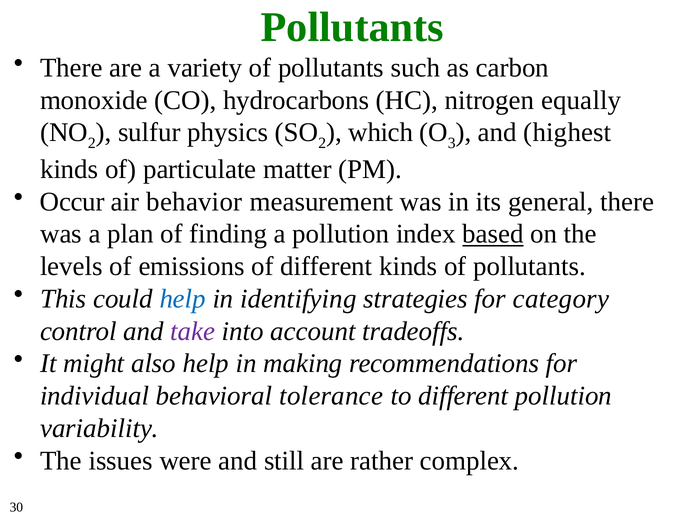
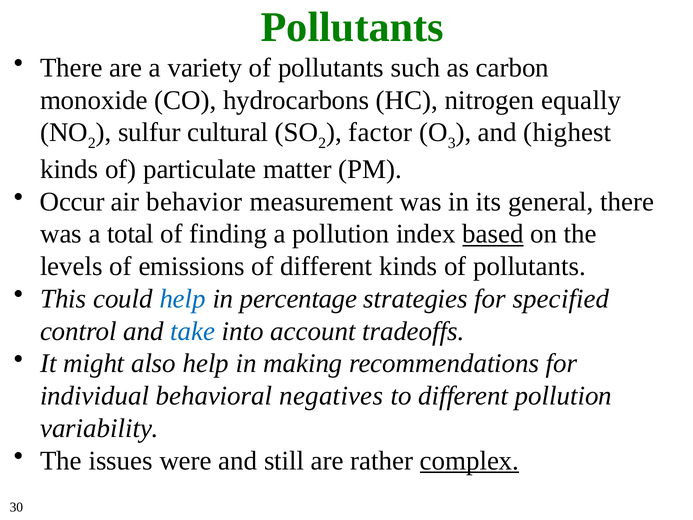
physics: physics -> cultural
which: which -> factor
plan: plan -> total
identifying: identifying -> percentage
category: category -> specified
take colour: purple -> blue
tolerance: tolerance -> negatives
complex underline: none -> present
